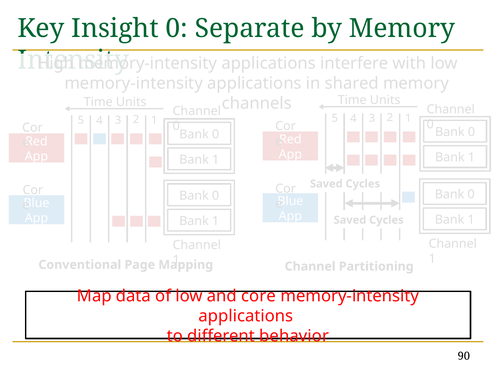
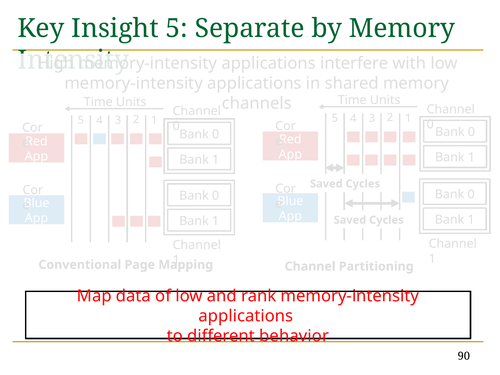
Insight 0: 0 -> 5
core: core -> rank
